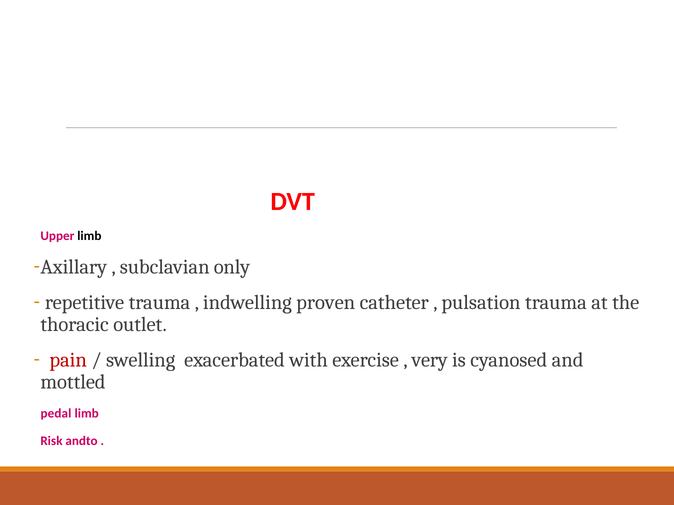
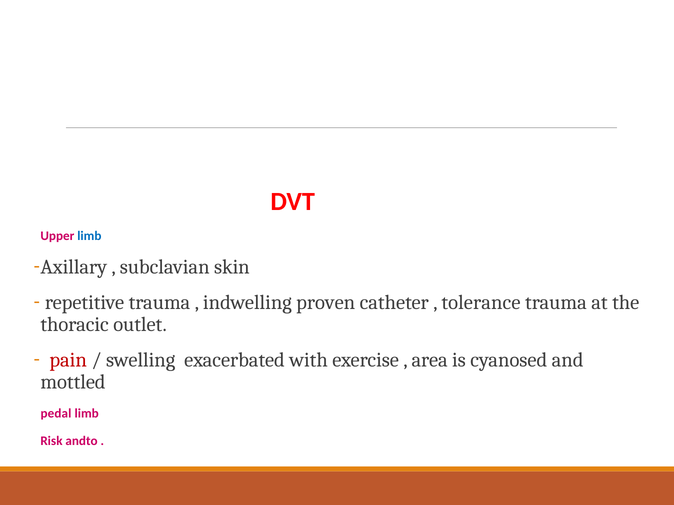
limb at (89, 236) colour: black -> blue
only: only -> skin
pulsation: pulsation -> tolerance
very: very -> area
